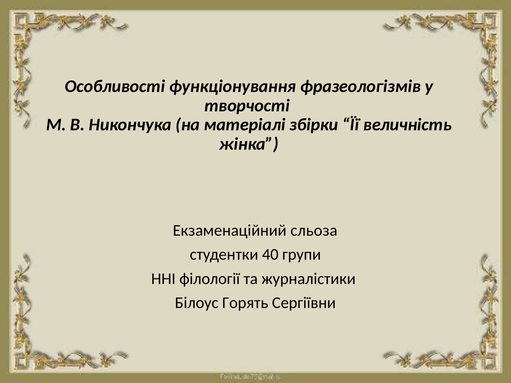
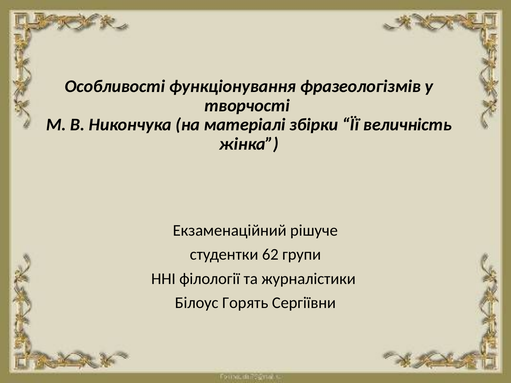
сльоза: сльоза -> рішуче
40: 40 -> 62
